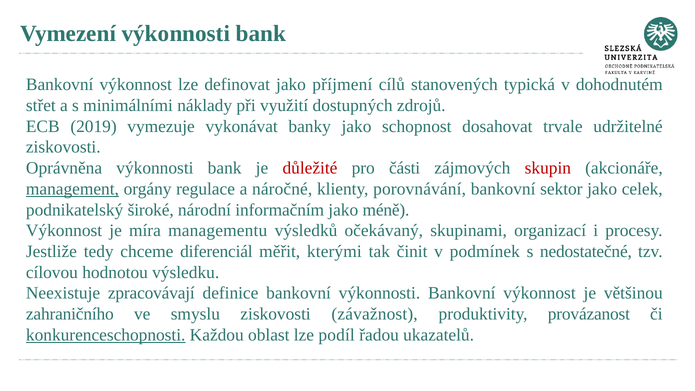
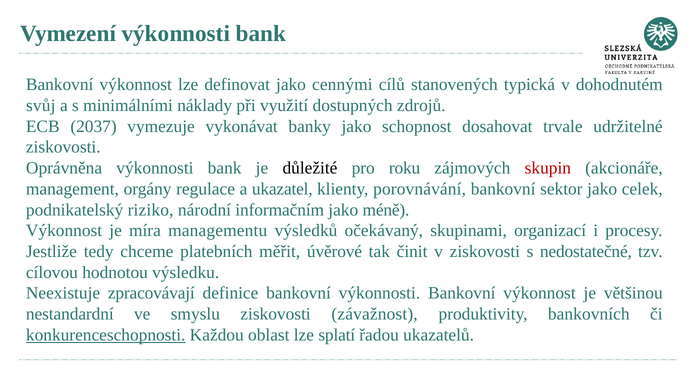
příjmení: příjmení -> cennými
střet: střet -> svůj
2019: 2019 -> 2037
důležité colour: red -> black
části: části -> roku
management underline: present -> none
náročné: náročné -> ukazatel
široké: široké -> riziko
diferenciál: diferenciál -> platebních
kterými: kterými -> úvěrové
v podmínek: podmínek -> ziskovosti
zahraničního: zahraničního -> nestandardní
provázanost: provázanost -> bankovních
podíl: podíl -> splatí
